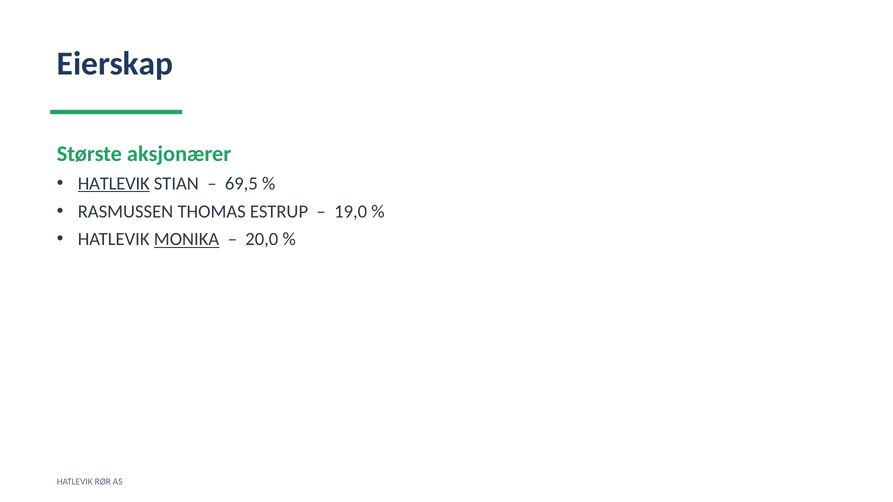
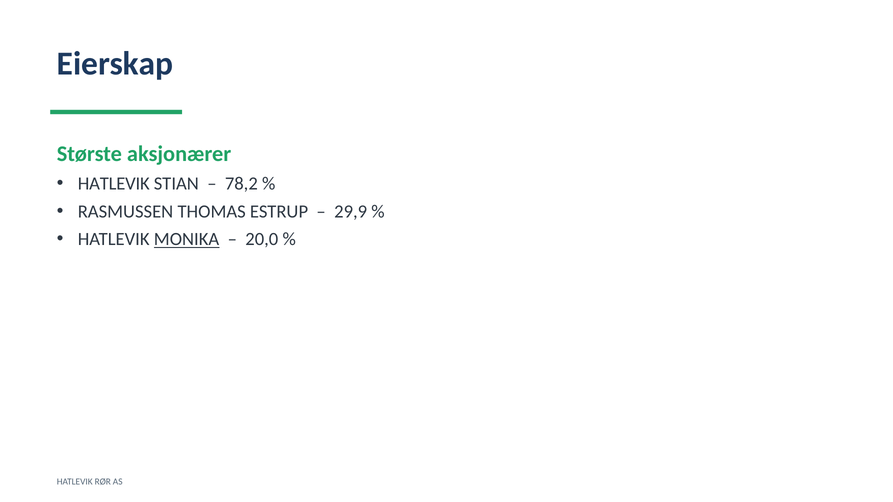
HATLEVIK at (114, 184) underline: present -> none
69,5: 69,5 -> 78,2
19,0: 19,0 -> 29,9
